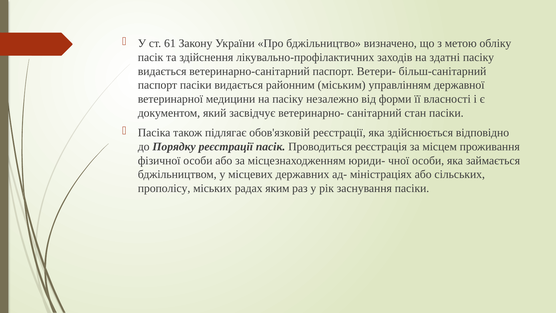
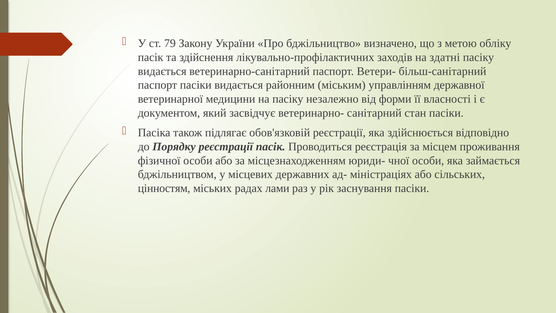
61: 61 -> 79
прополісу: прополісу -> цінностям
яким: яким -> лами
